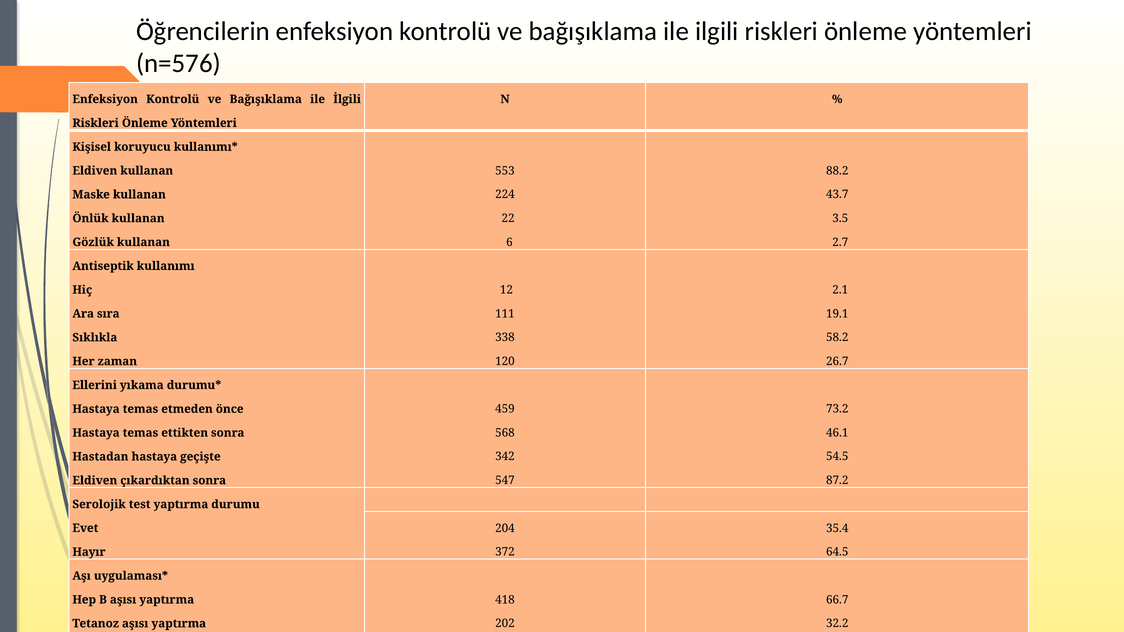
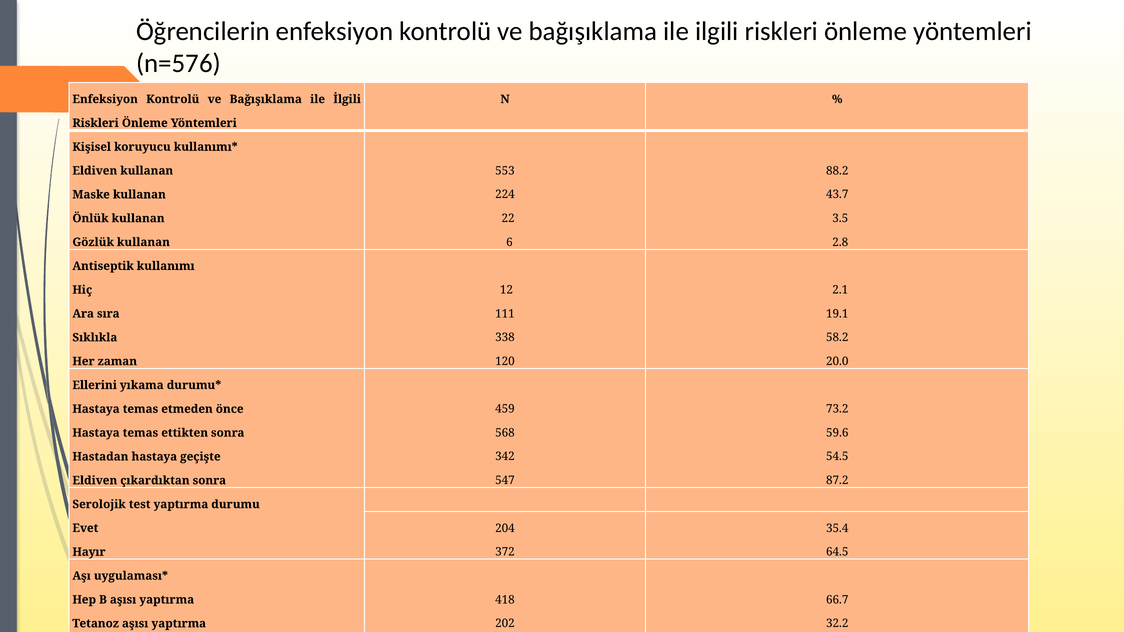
2.7: 2.7 -> 2.8
26.7: 26.7 -> 20.0
46.1: 46.1 -> 59.6
